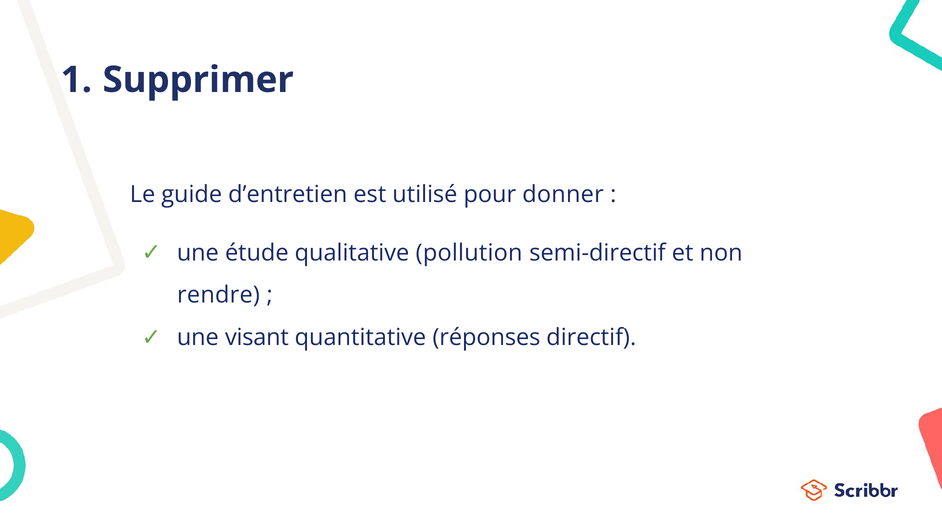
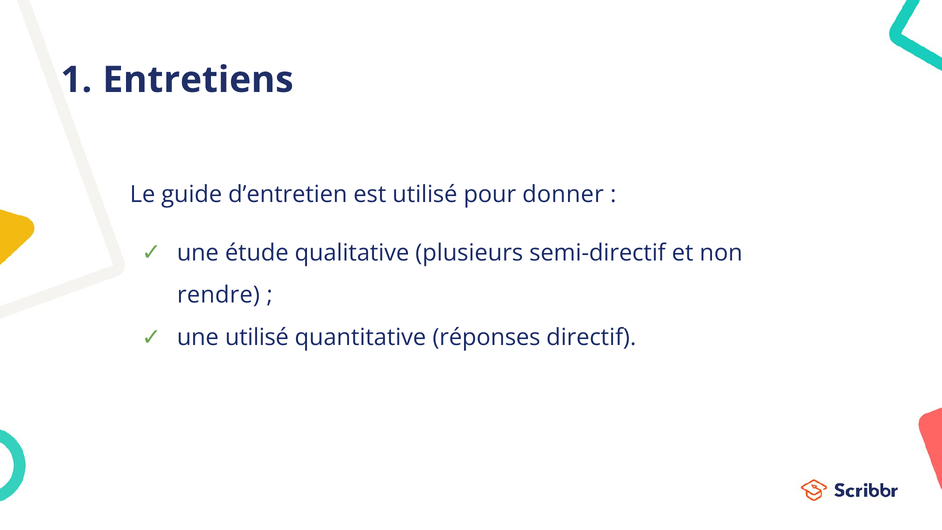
Supprimer: Supprimer -> Entretiens
pollution: pollution -> plusieurs
une visant: visant -> utilisé
